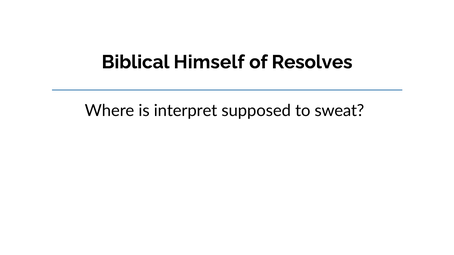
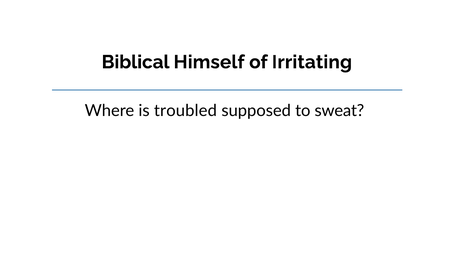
Resolves: Resolves -> Irritating
interpret: interpret -> troubled
